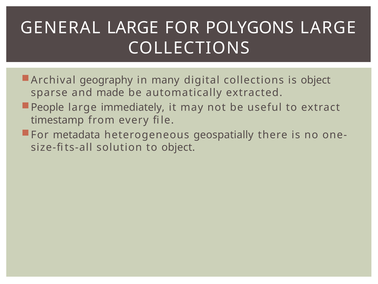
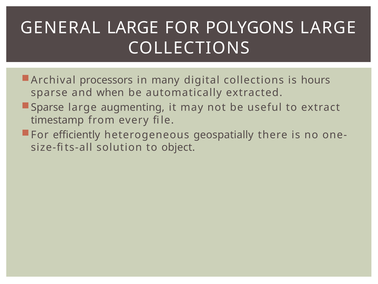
geography: geography -> processors
is object: object -> hours
made: made -> when
People at (47, 107): People -> Sparse
immediately: immediately -> augmenting
metadata: metadata -> efficiently
